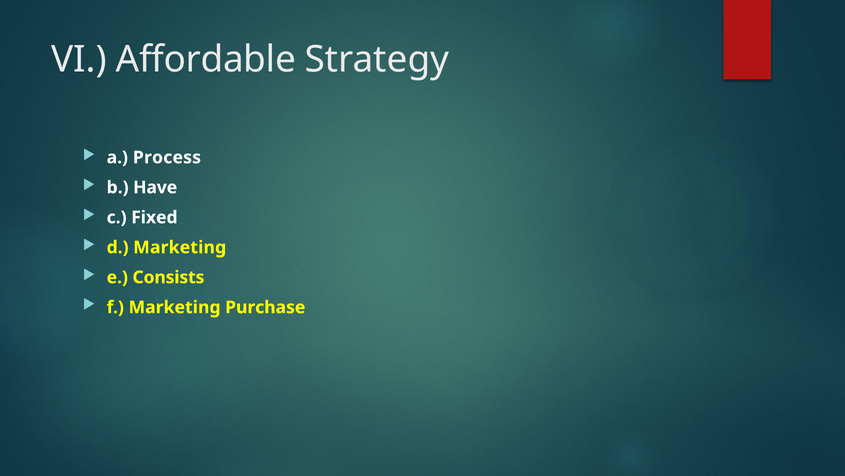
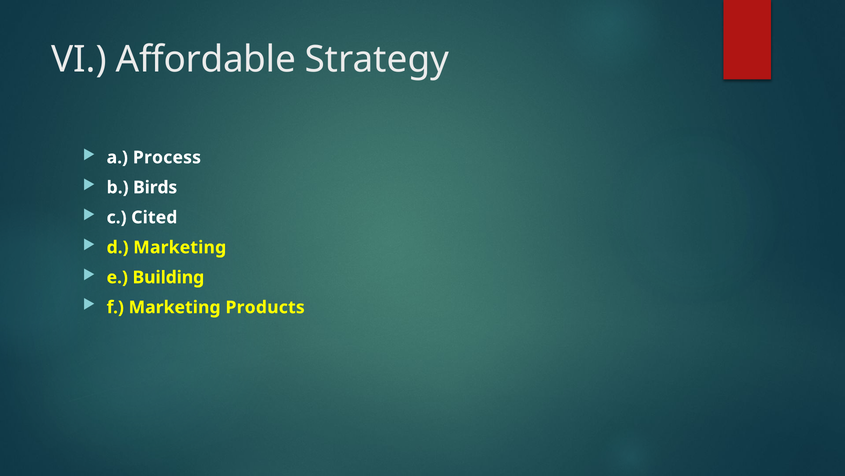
Have: Have -> Birds
Fixed: Fixed -> Cited
Consists: Consists -> Building
Purchase: Purchase -> Products
